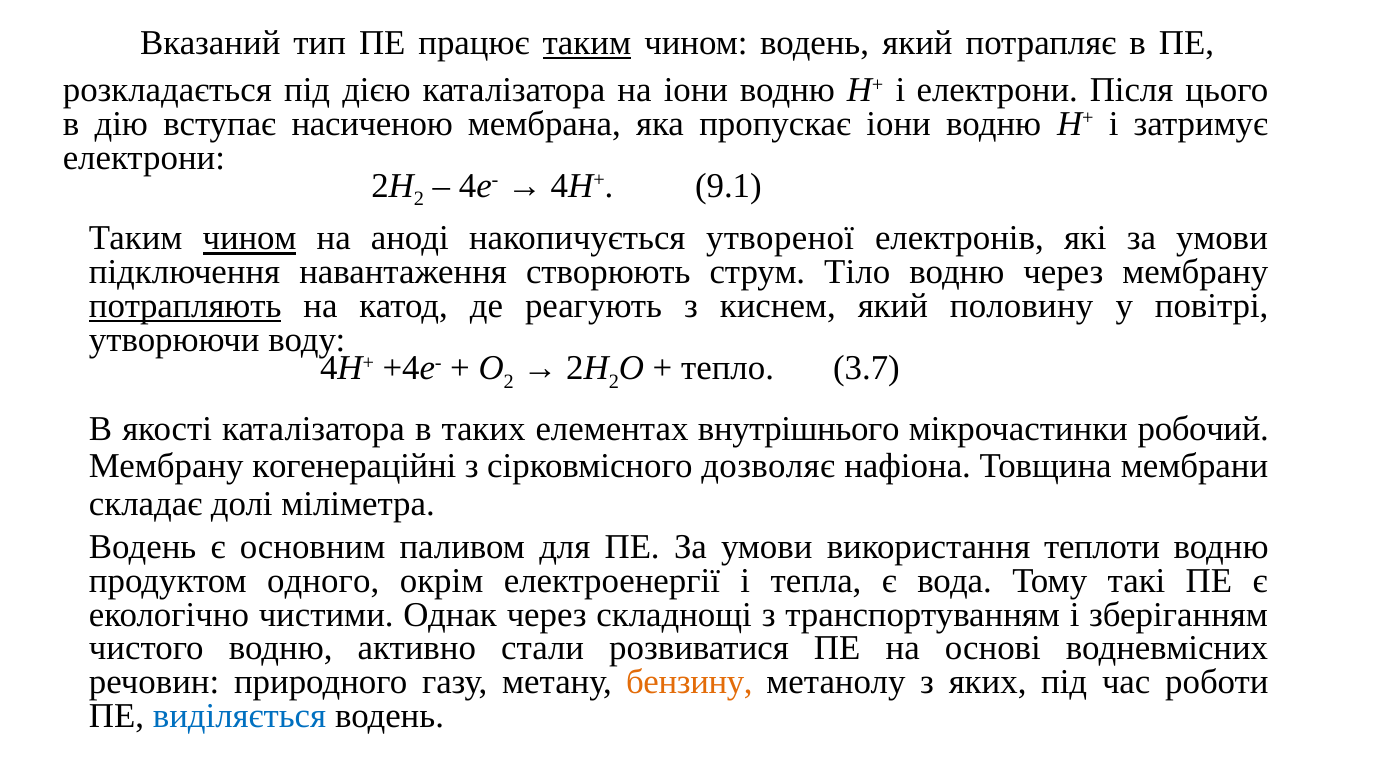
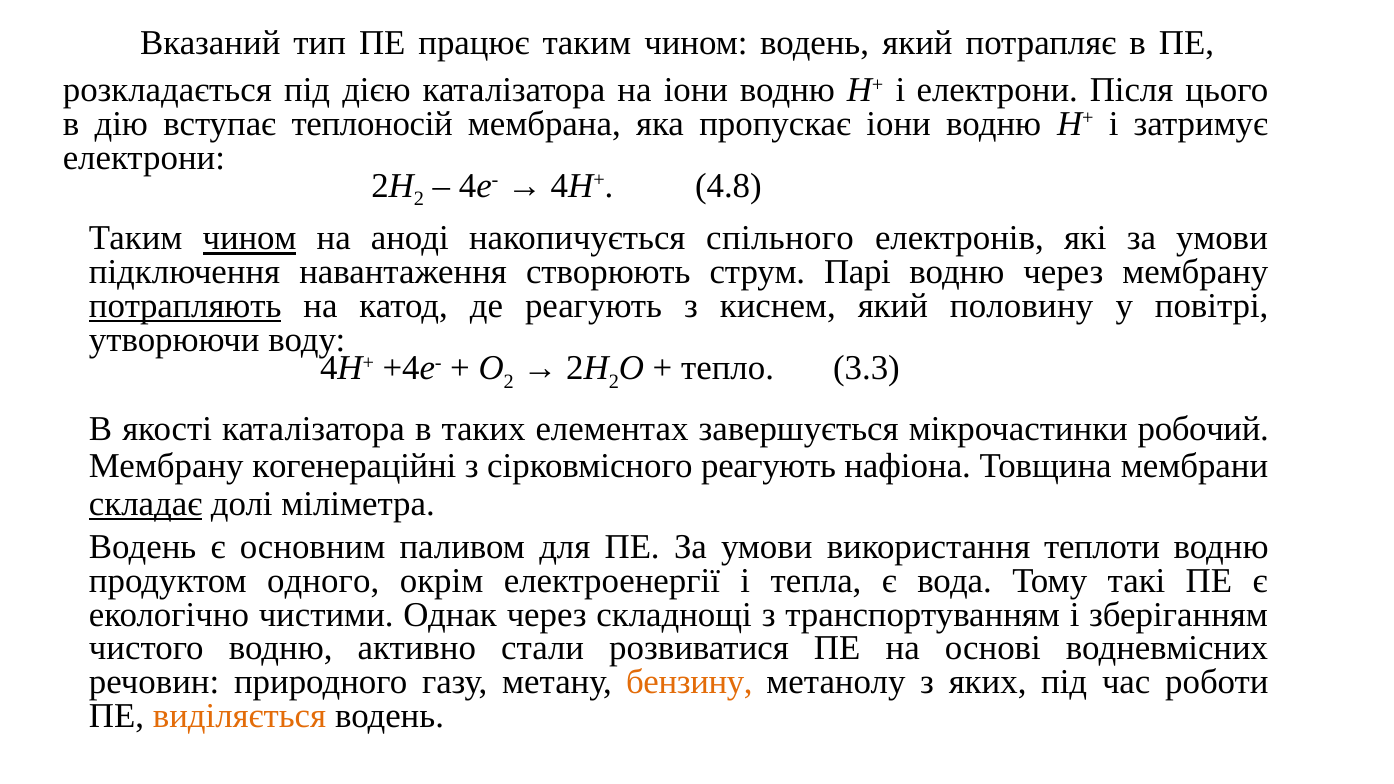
таким at (587, 43) underline: present -> none
насиченою: насиченою -> теплоносій
9.1: 9.1 -> 4.8
утвореної: утвореної -> спільного
Тіло: Тіло -> Парі
3.7: 3.7 -> 3.3
внутрішнього: внутрішнього -> завершується
сірковмісного дозволяє: дозволяє -> реагують
складає underline: none -> present
виділяється colour: blue -> orange
